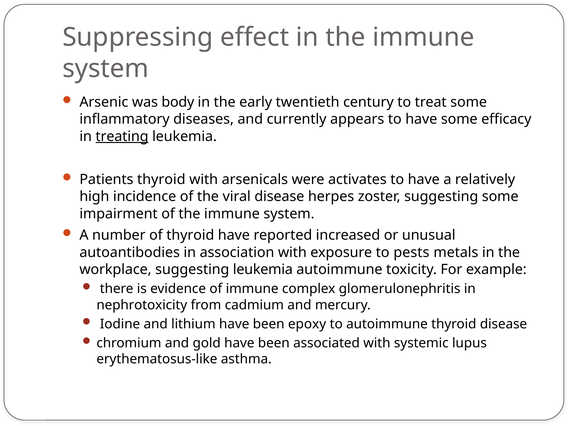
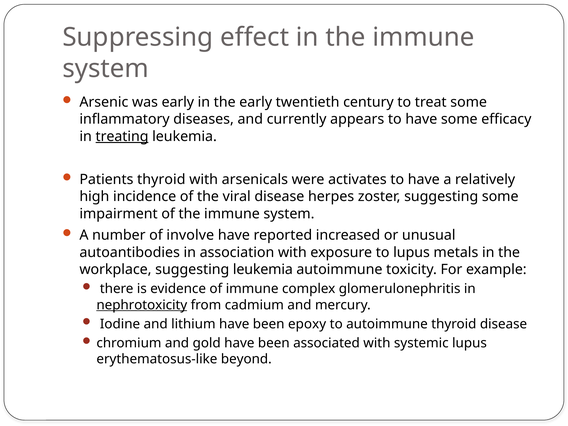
was body: body -> early
of thyroid: thyroid -> involve
to pests: pests -> lupus
nephrotoxicity underline: none -> present
asthma: asthma -> beyond
